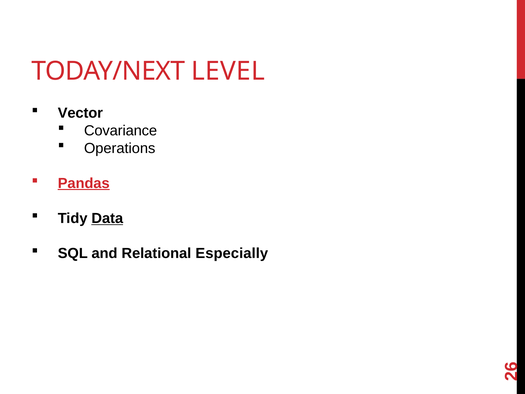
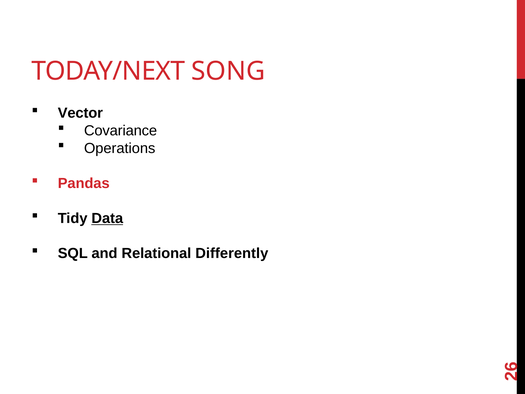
LEVEL: LEVEL -> SONG
Pandas underline: present -> none
Especially: Especially -> Differently
